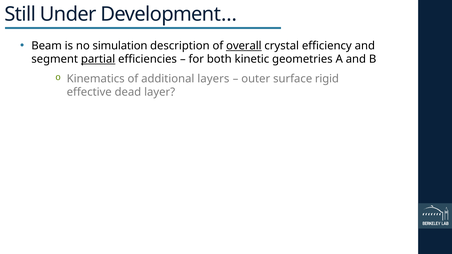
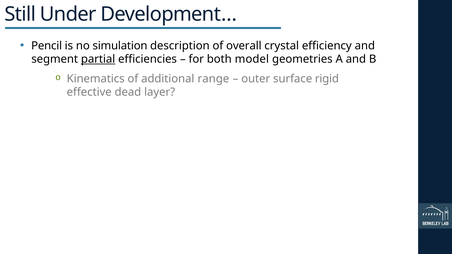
Beam: Beam -> Pencil
overall underline: present -> none
kinetic: kinetic -> model
layers: layers -> range
